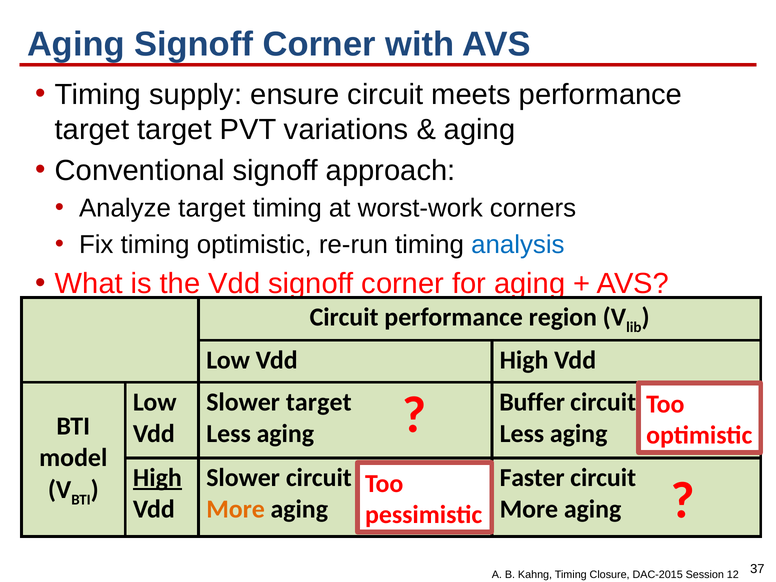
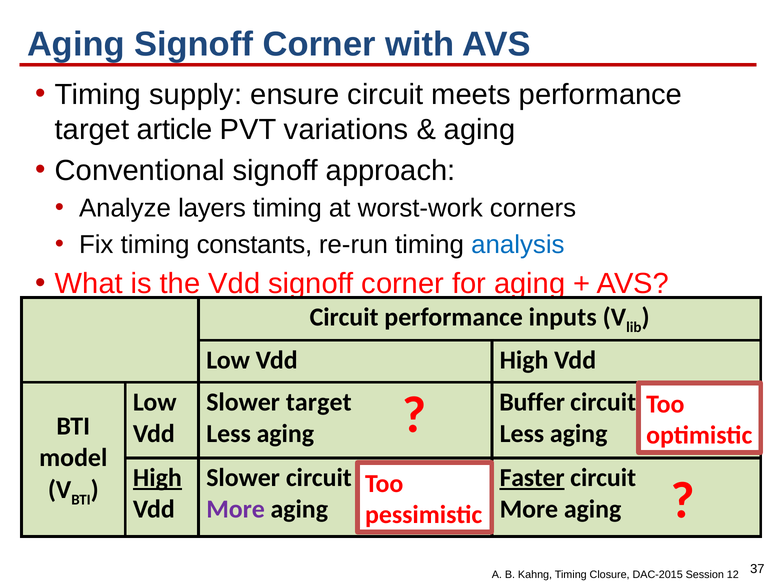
target target: target -> article
Analyze target: target -> layers
timing optimistic: optimistic -> constants
region: region -> inputs
Faster underline: none -> present
More at (236, 509) colour: orange -> purple
